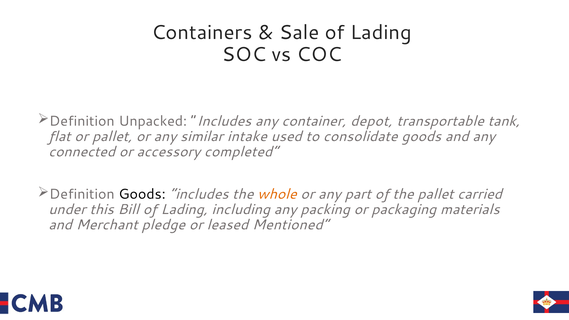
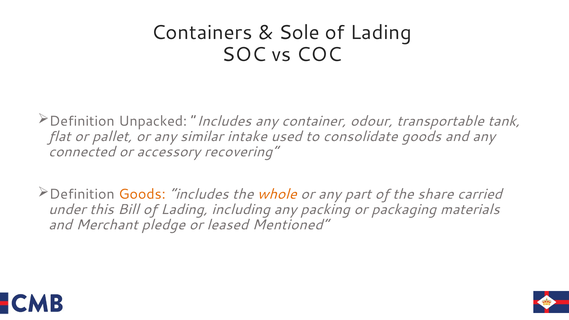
Sale: Sale -> Sole
depot: depot -> odour
completed: completed -> recovering
Goods at (142, 194) colour: black -> orange
the pallet: pallet -> share
